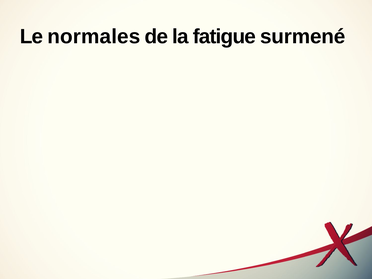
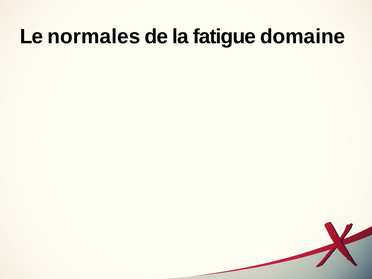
surmené: surmené -> domaine
